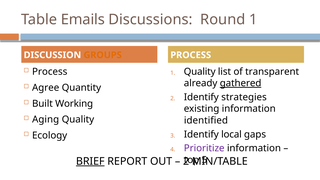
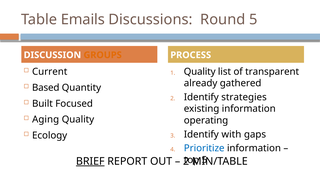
Round 1: 1 -> 5
Process at (50, 72): Process -> Current
gathered underline: present -> none
Agree: Agree -> Based
Working: Working -> Focused
identified: identified -> operating
local: local -> with
Prioritize colour: purple -> blue
